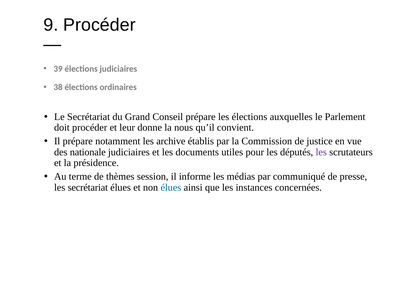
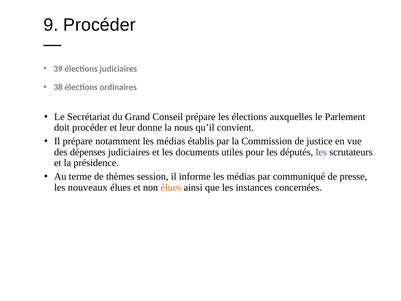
notamment les archive: archive -> médias
nationale: nationale -> dépenses
les secrétariat: secrétariat -> nouveaux
élues at (171, 187) colour: blue -> orange
